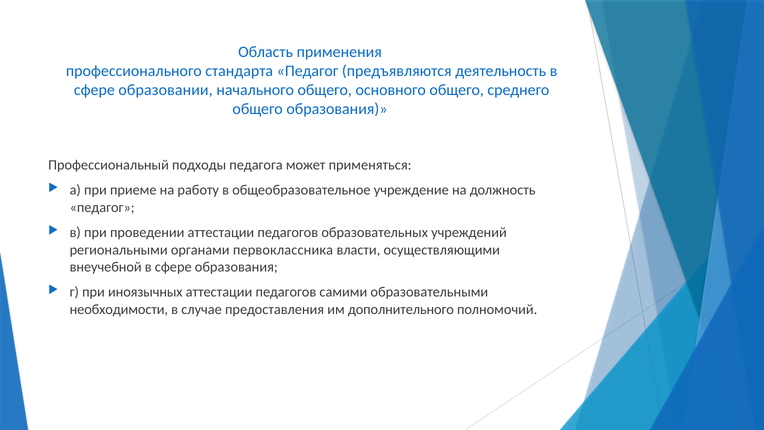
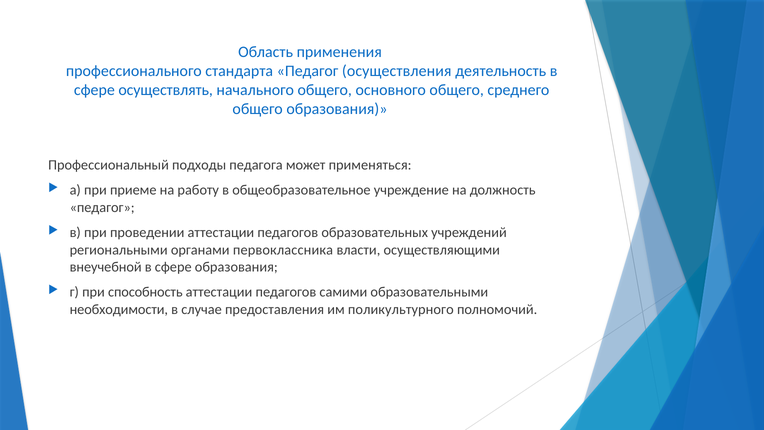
предъявляются: предъявляются -> осуществления
образовании: образовании -> осуществлять
иноязычных: иноязычных -> способность
дополнительного: дополнительного -> поликультурного
